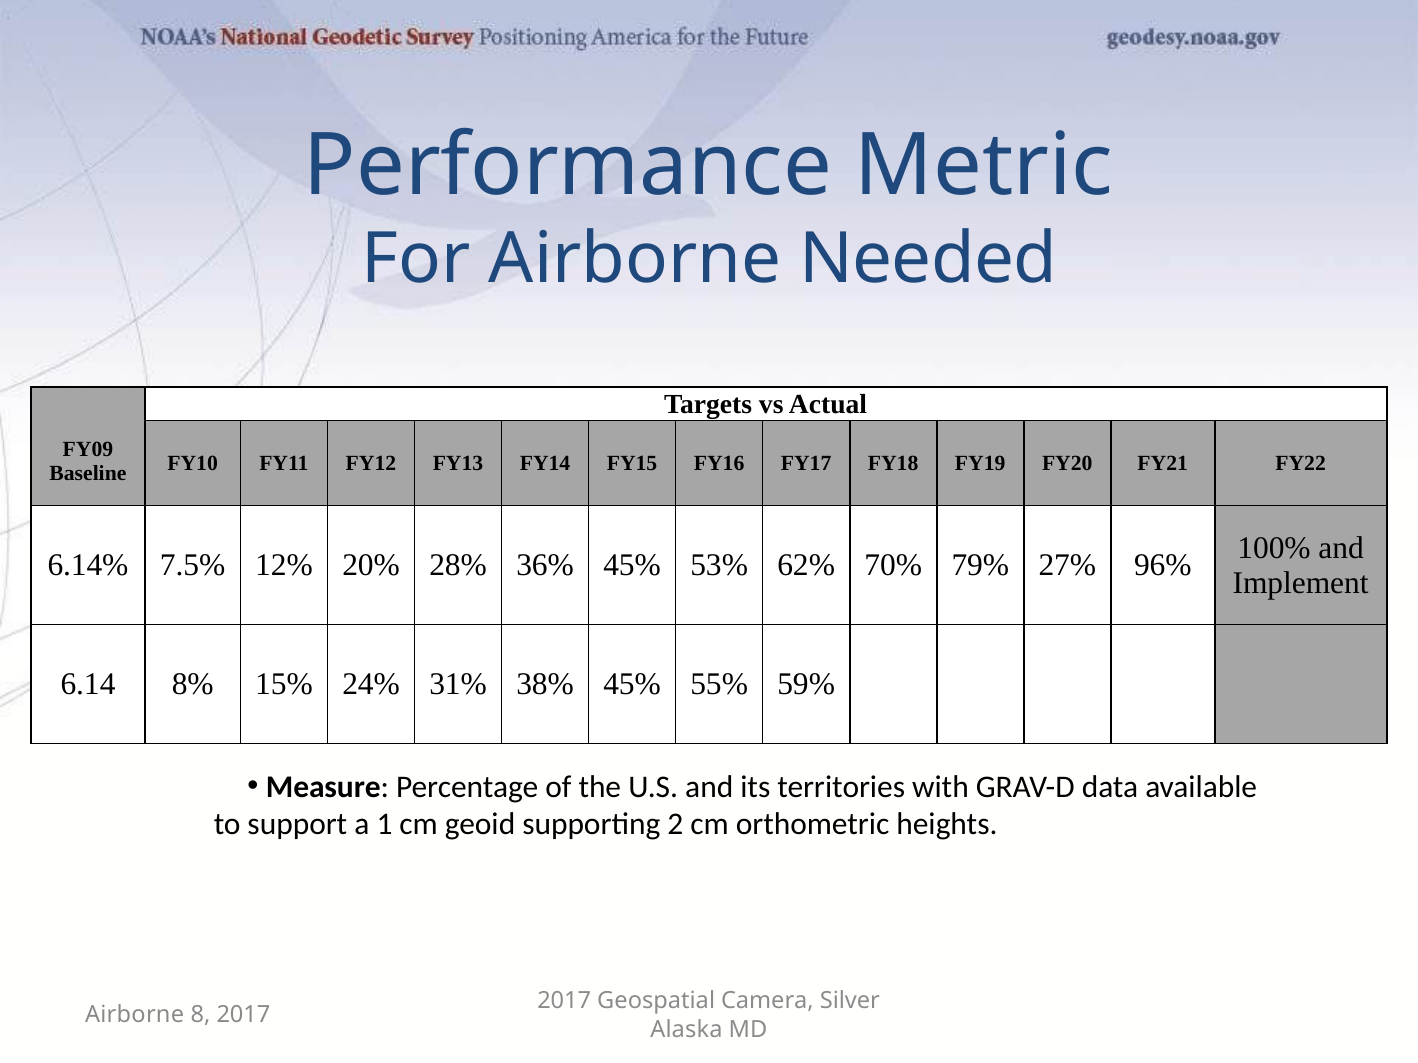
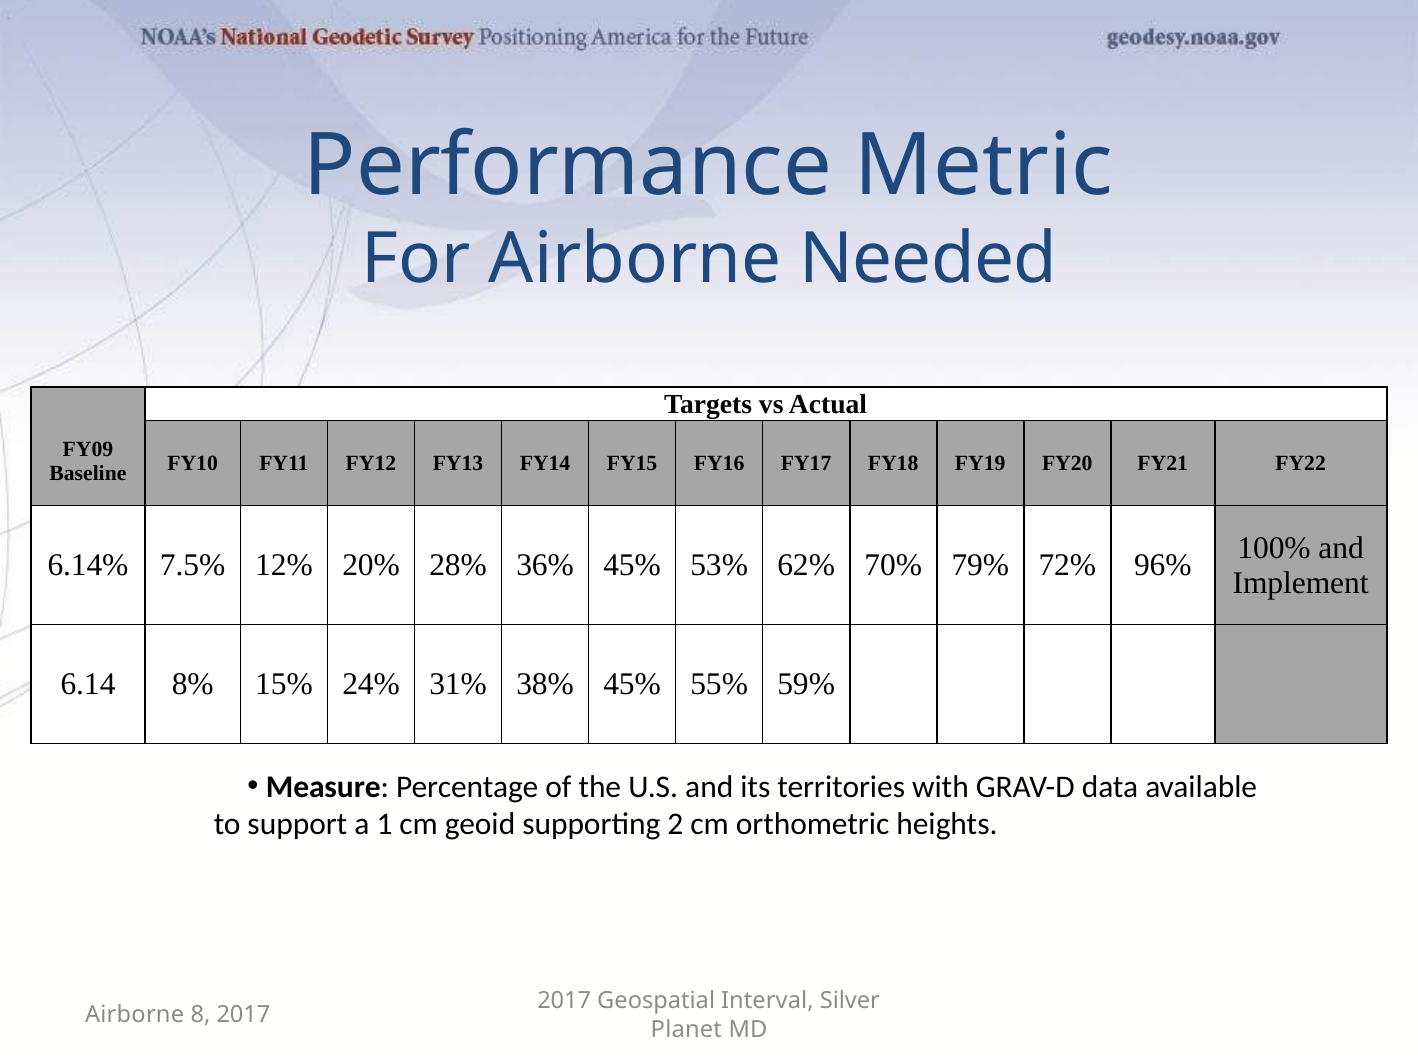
27%: 27% -> 72%
Camera: Camera -> Interval
Alaska: Alaska -> Planet
